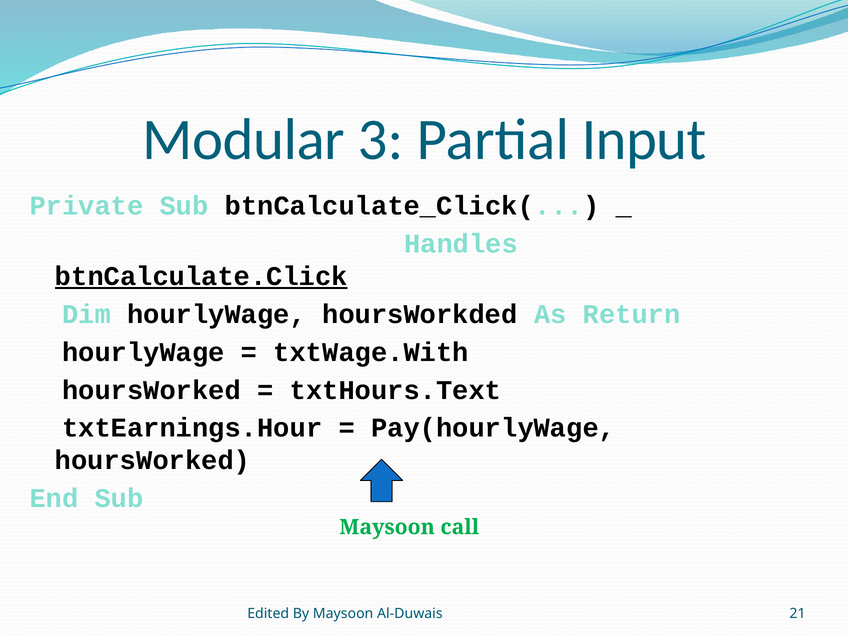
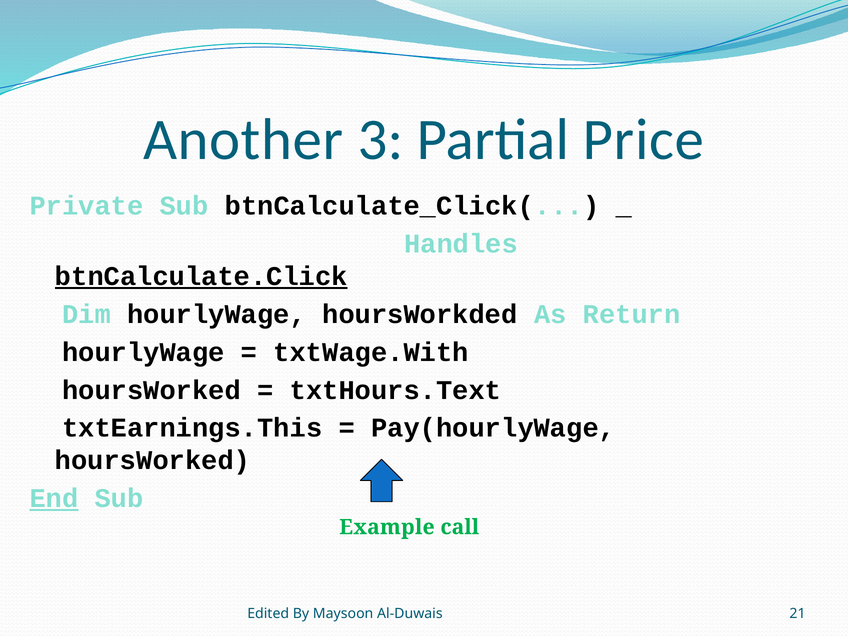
Modular: Modular -> Another
Input: Input -> Price
txtEarnings.Hour: txtEarnings.Hour -> txtEarnings.This
End underline: none -> present
Maysoon at (387, 527): Maysoon -> Example
